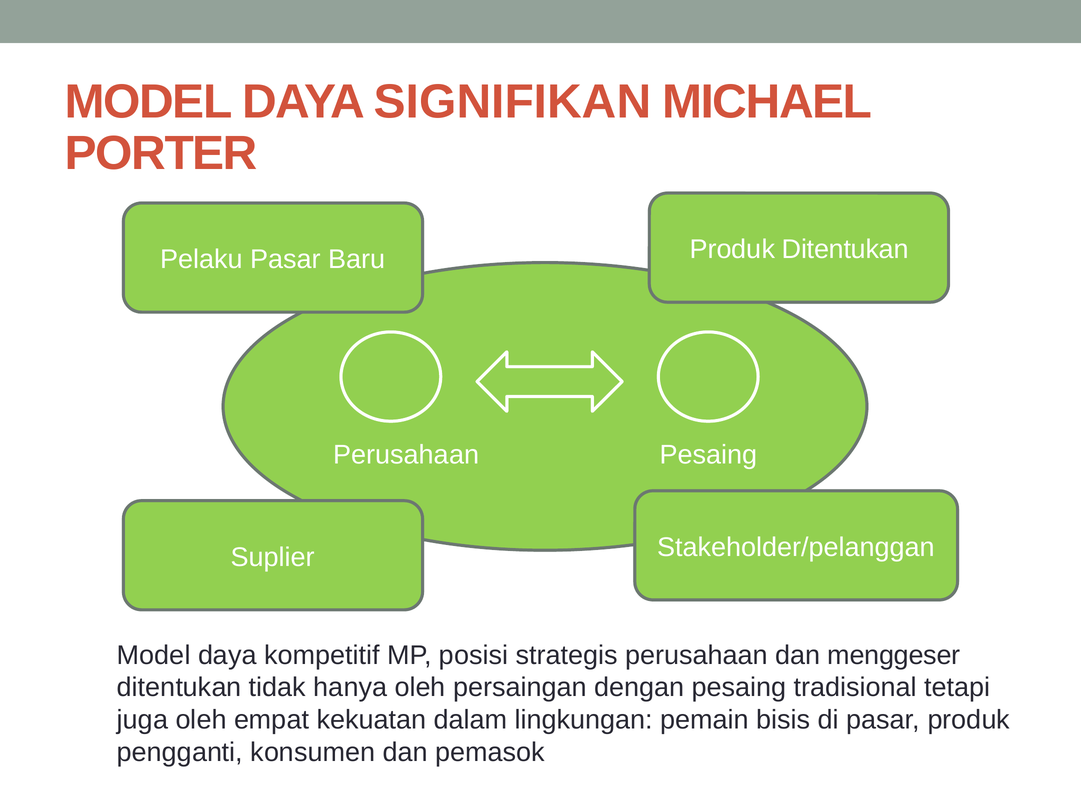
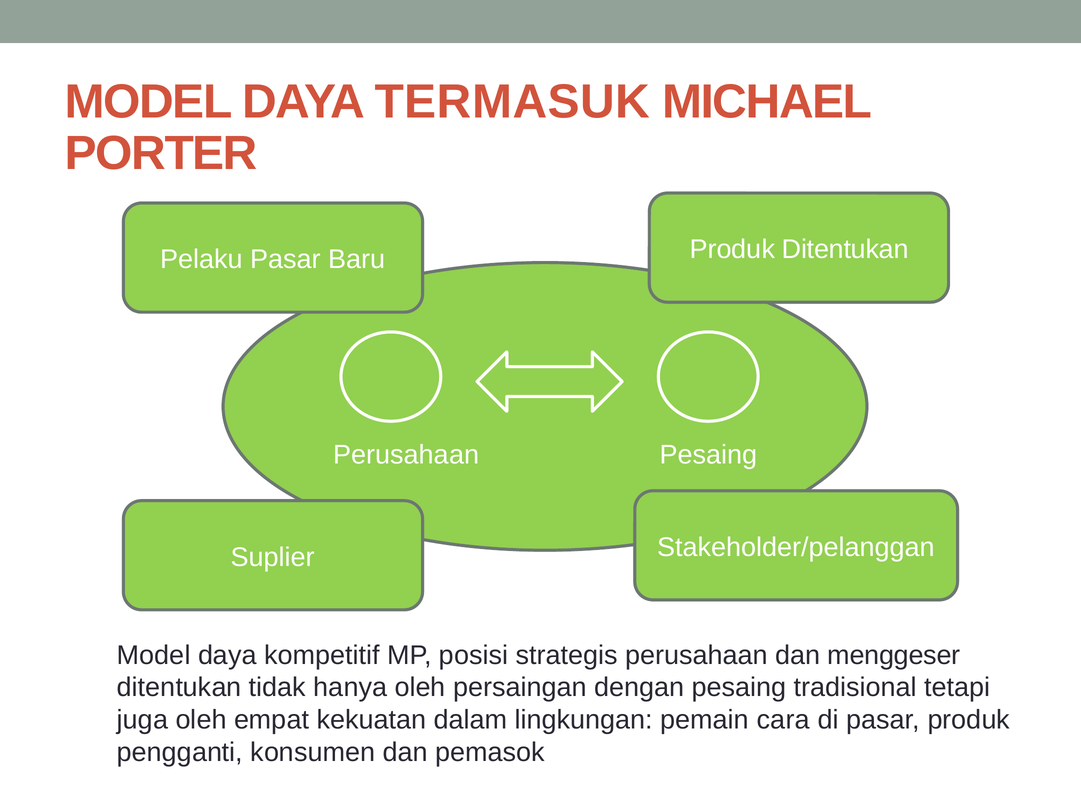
SIGNIFIKAN: SIGNIFIKAN -> TERMASUK
bisis: bisis -> cara
